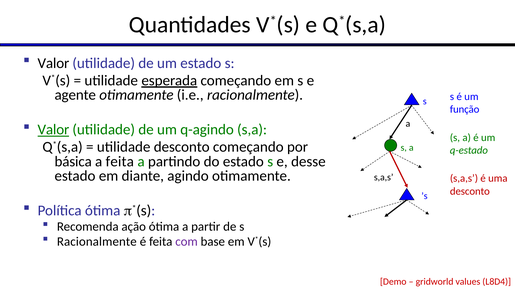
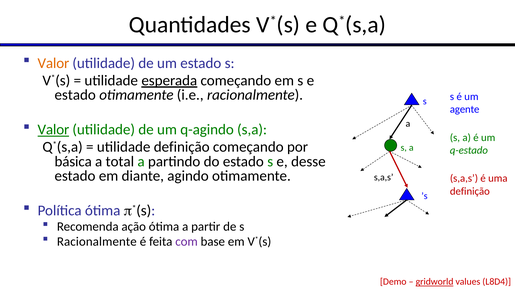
Valor at (53, 63) colour: black -> orange
agente at (75, 95): agente -> estado
função: função -> agente
utilidade desconto: desconto -> definição
a feita: feita -> total
desconto at (470, 192): desconto -> definição
gridworld underline: none -> present
